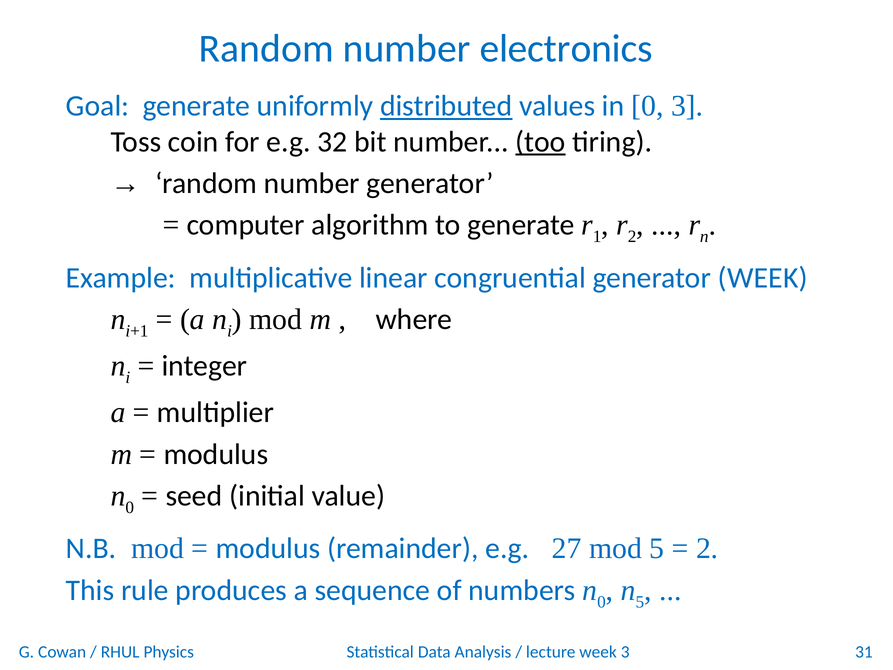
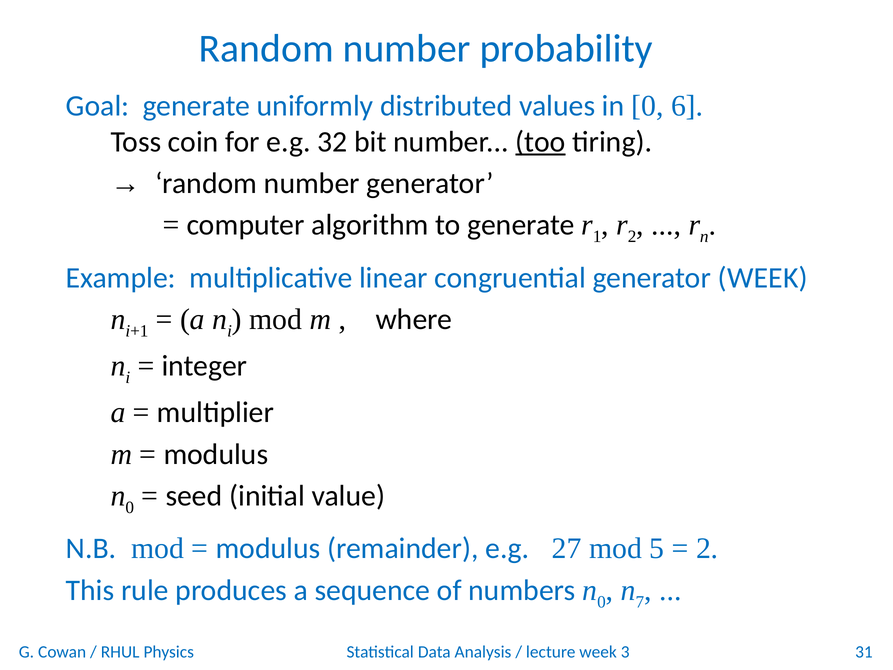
electronics: electronics -> probability
distributed underline: present -> none
0 3: 3 -> 6
5 at (640, 602): 5 -> 7
